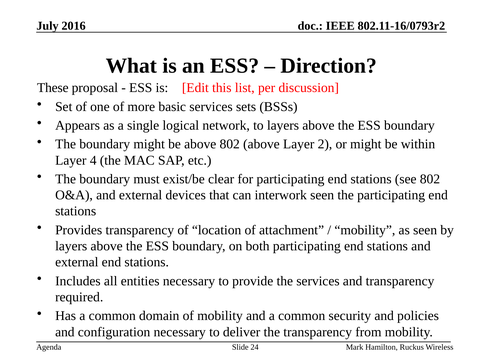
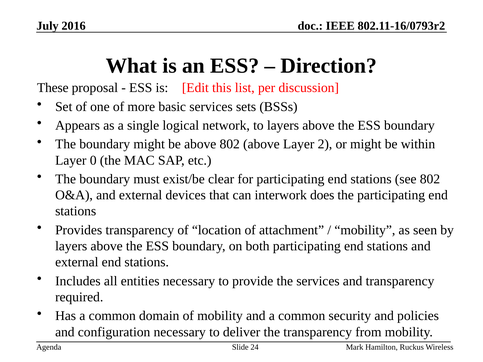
4: 4 -> 0
interwork seen: seen -> does
